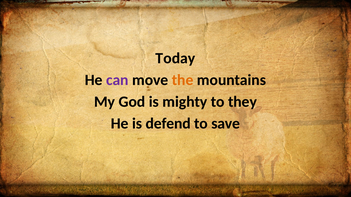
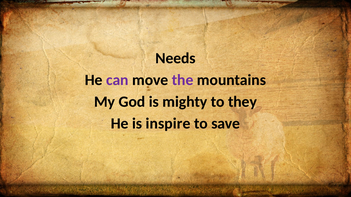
Today: Today -> Needs
the colour: orange -> purple
defend: defend -> inspire
